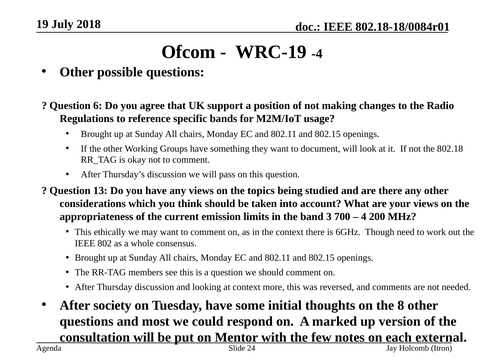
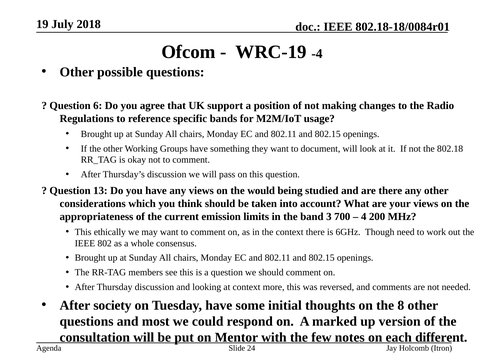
topics: topics -> would
external: external -> different
